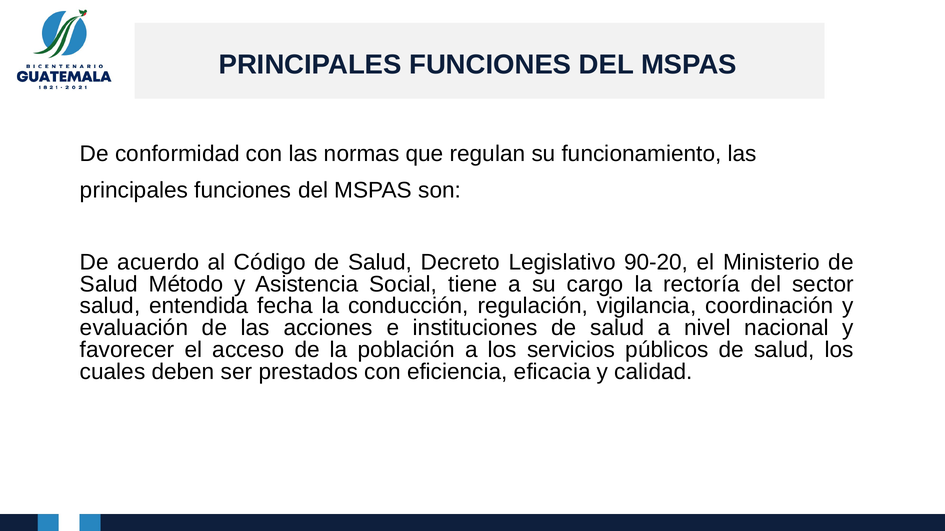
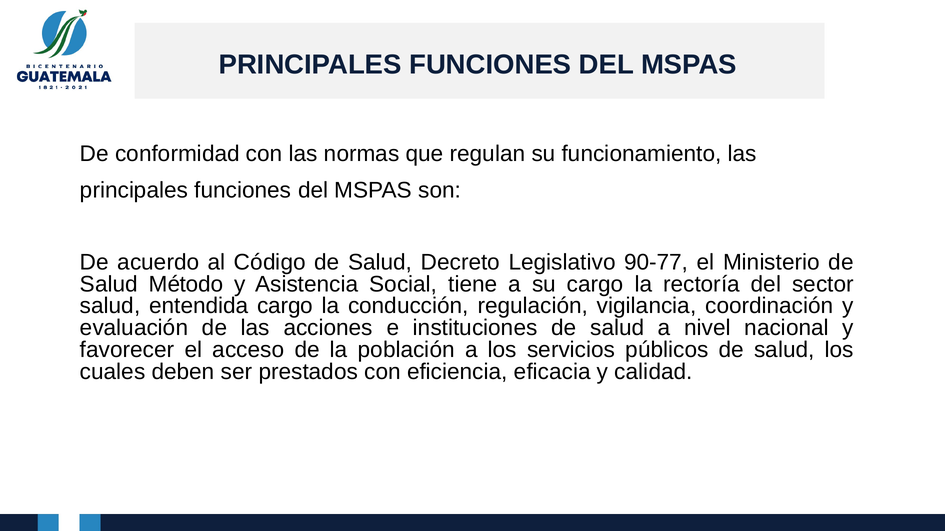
90-20: 90-20 -> 90-77
entendida fecha: fecha -> cargo
